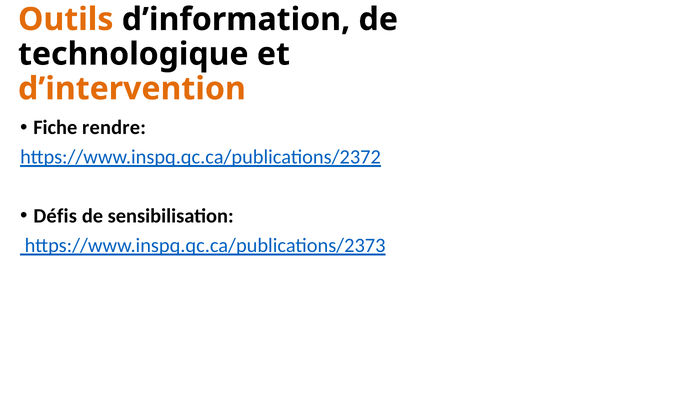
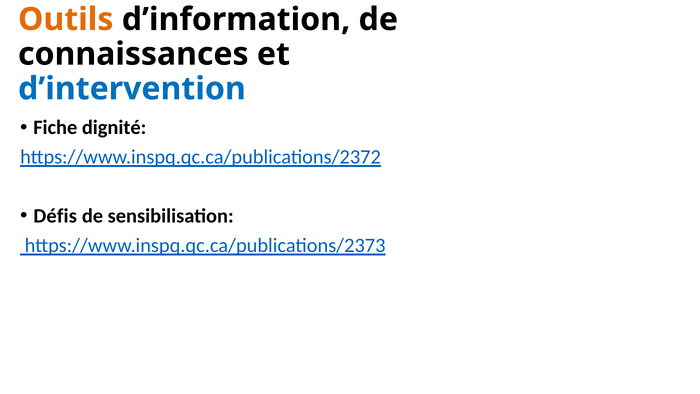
technologique: technologique -> connaissances
d’intervention colour: orange -> blue
rendre: rendre -> dignité
